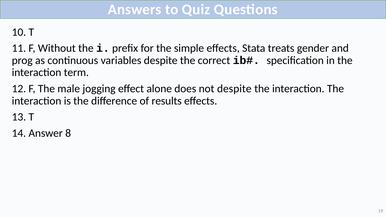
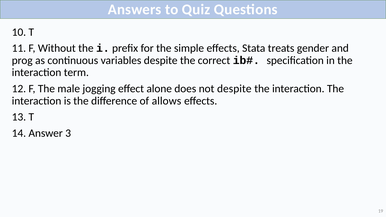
results: results -> allows
8: 8 -> 3
